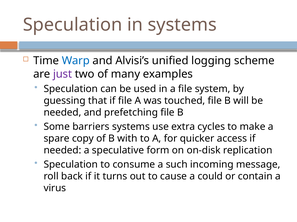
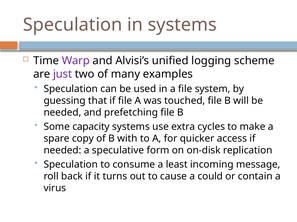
Warp colour: blue -> purple
barriers: barriers -> capacity
such: such -> least
